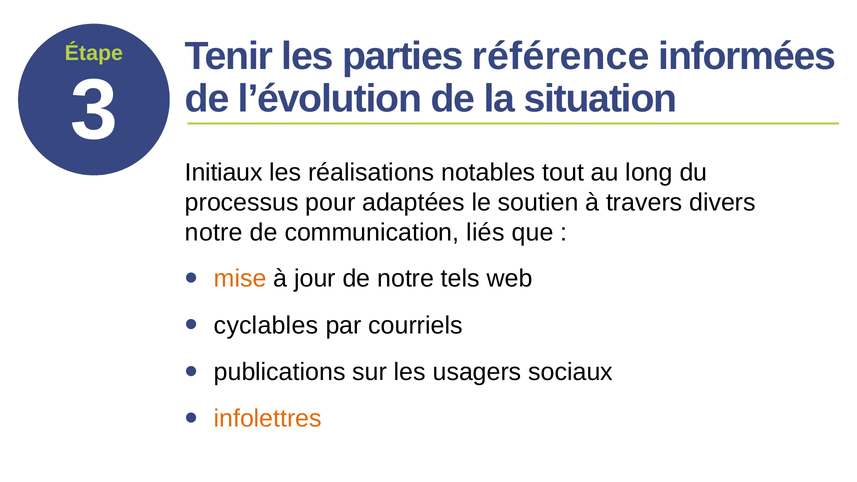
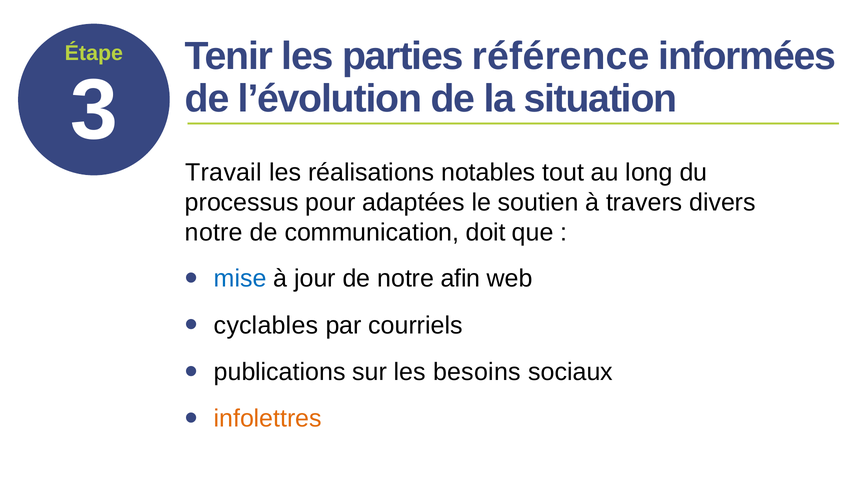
Initiaux: Initiaux -> Travail
liés: liés -> doit
mise colour: orange -> blue
tels: tels -> afin
usagers: usagers -> besoins
